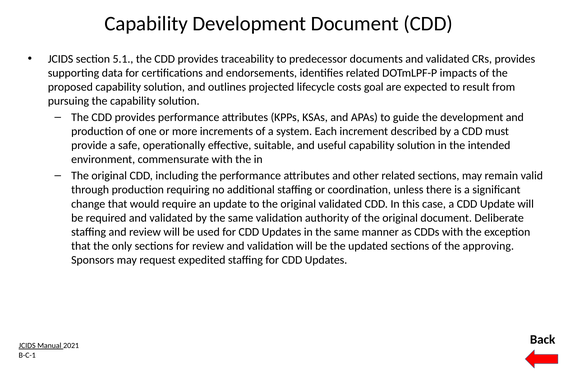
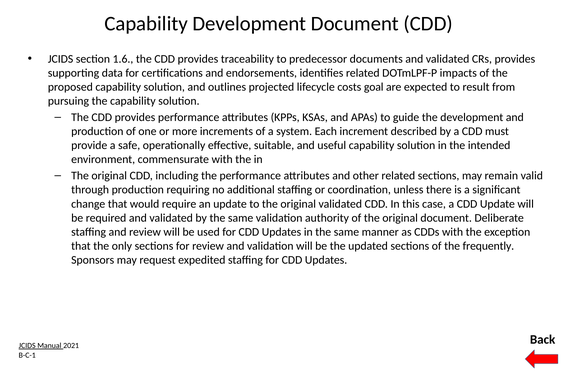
5.1: 5.1 -> 1.6
approving: approving -> frequently
